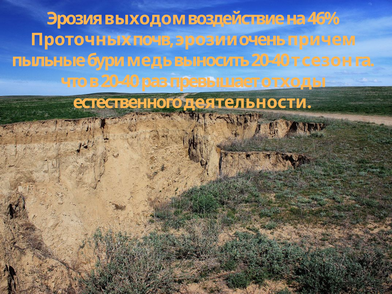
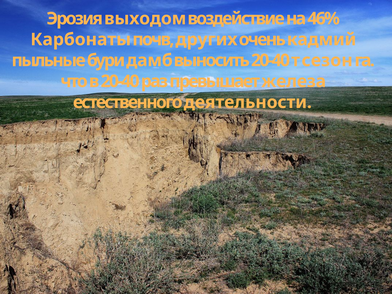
Проточных: Проточных -> Карбонаты
эрозии: эрозии -> других
причем: причем -> кадмий
медь: медь -> дамб
отходы: отходы -> железа
